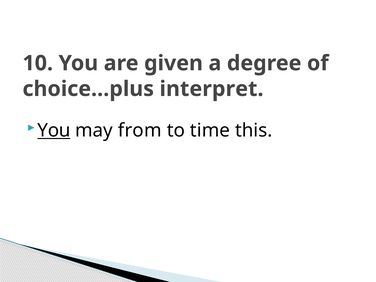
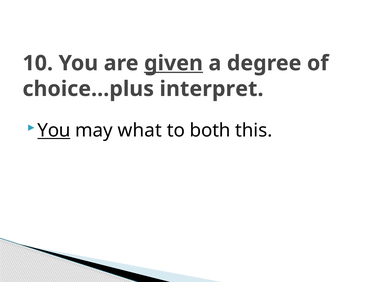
given underline: none -> present
from: from -> what
time: time -> both
